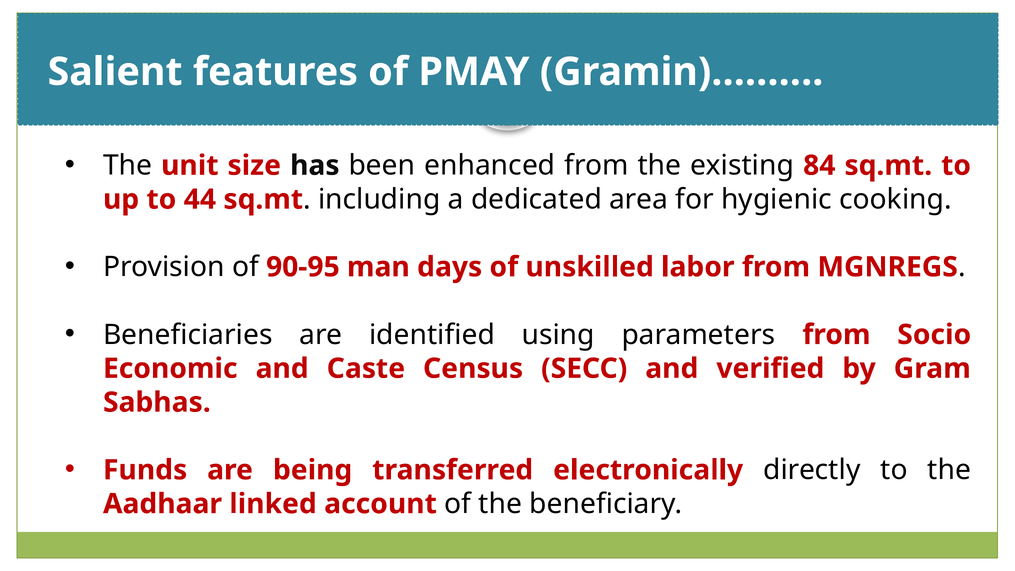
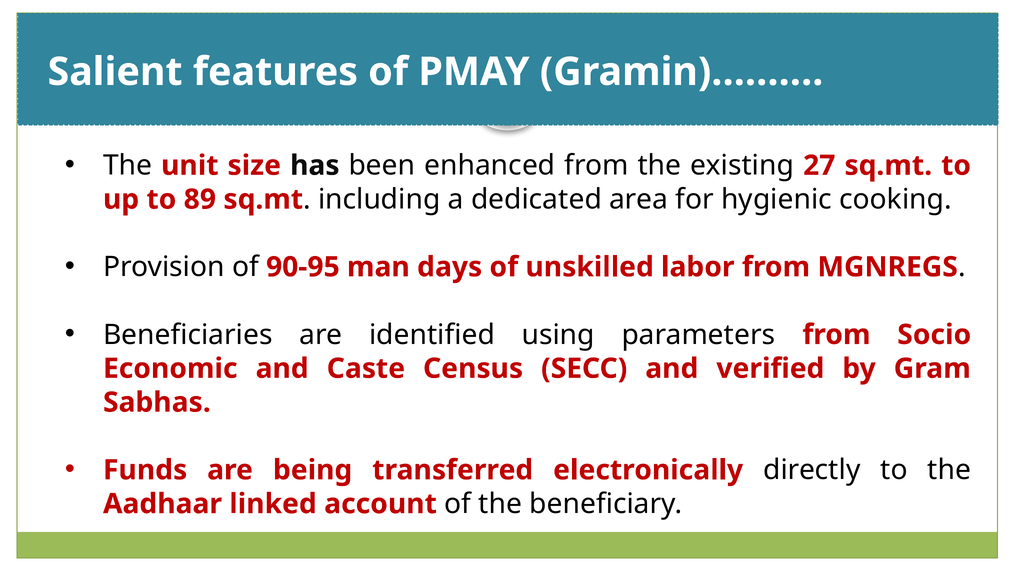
84: 84 -> 27
44: 44 -> 89
